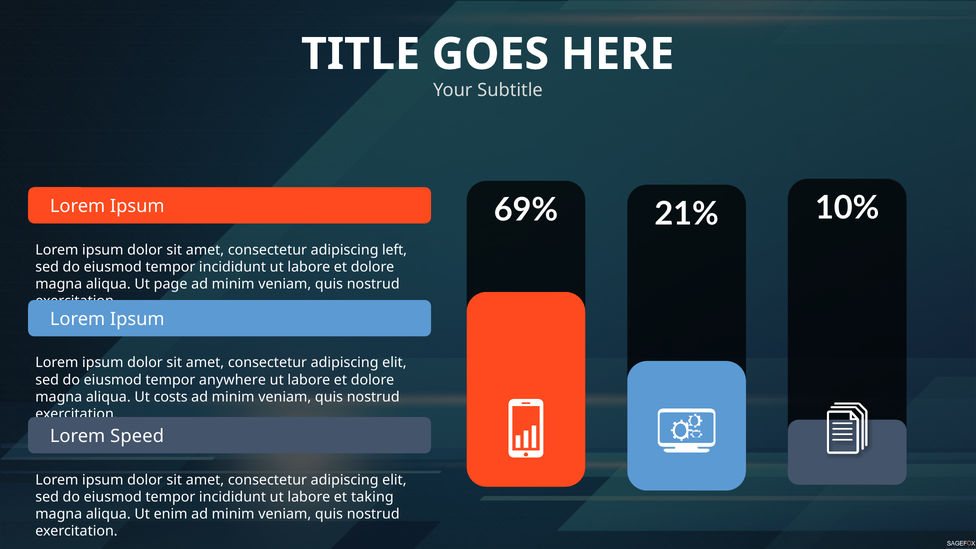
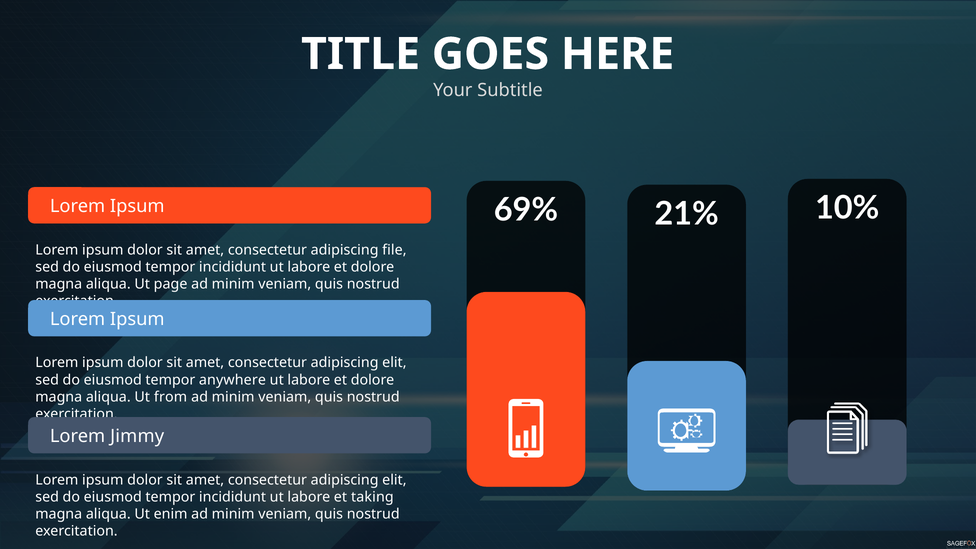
left: left -> file
costs: costs -> from
Speed: Speed -> Jimmy
